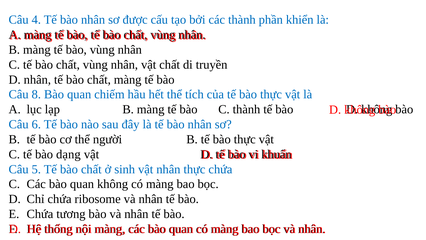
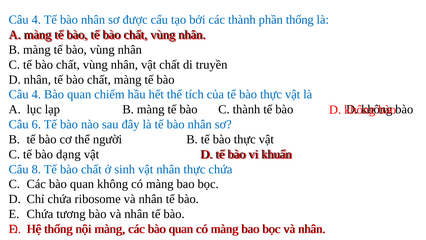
phần khiển: khiển -> thống
8 at (36, 94): 8 -> 4
5: 5 -> 8
